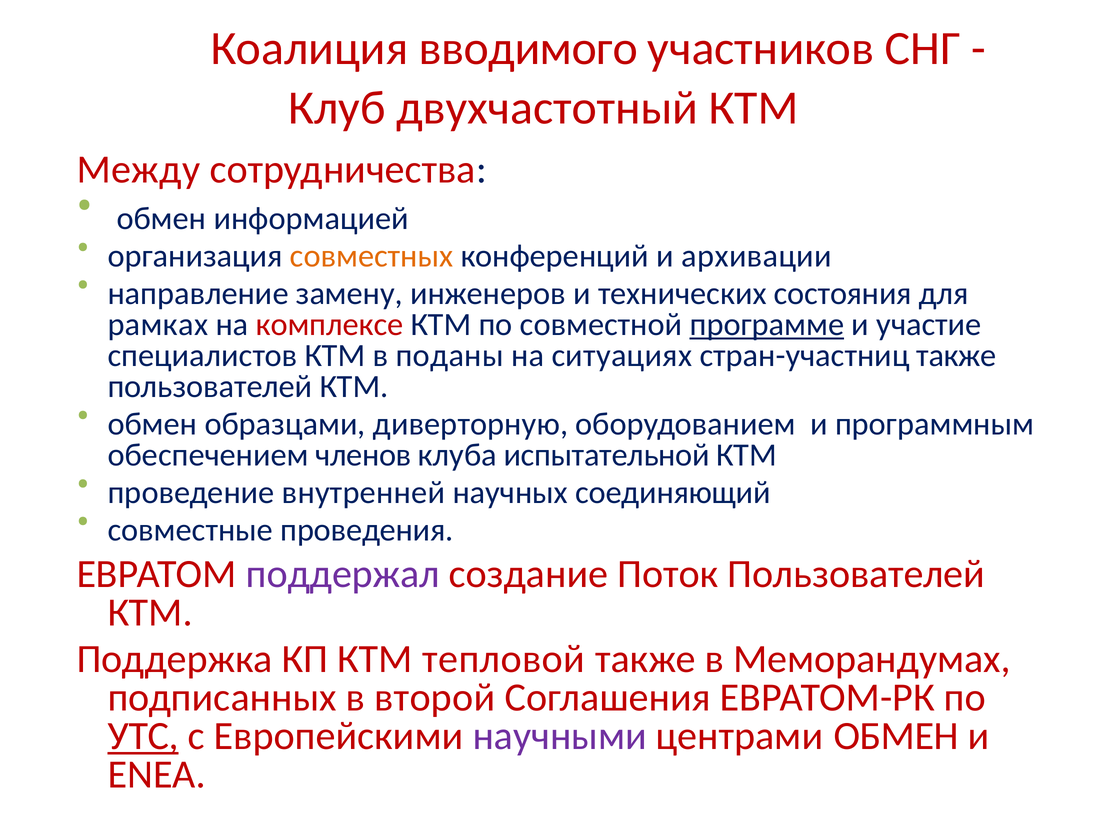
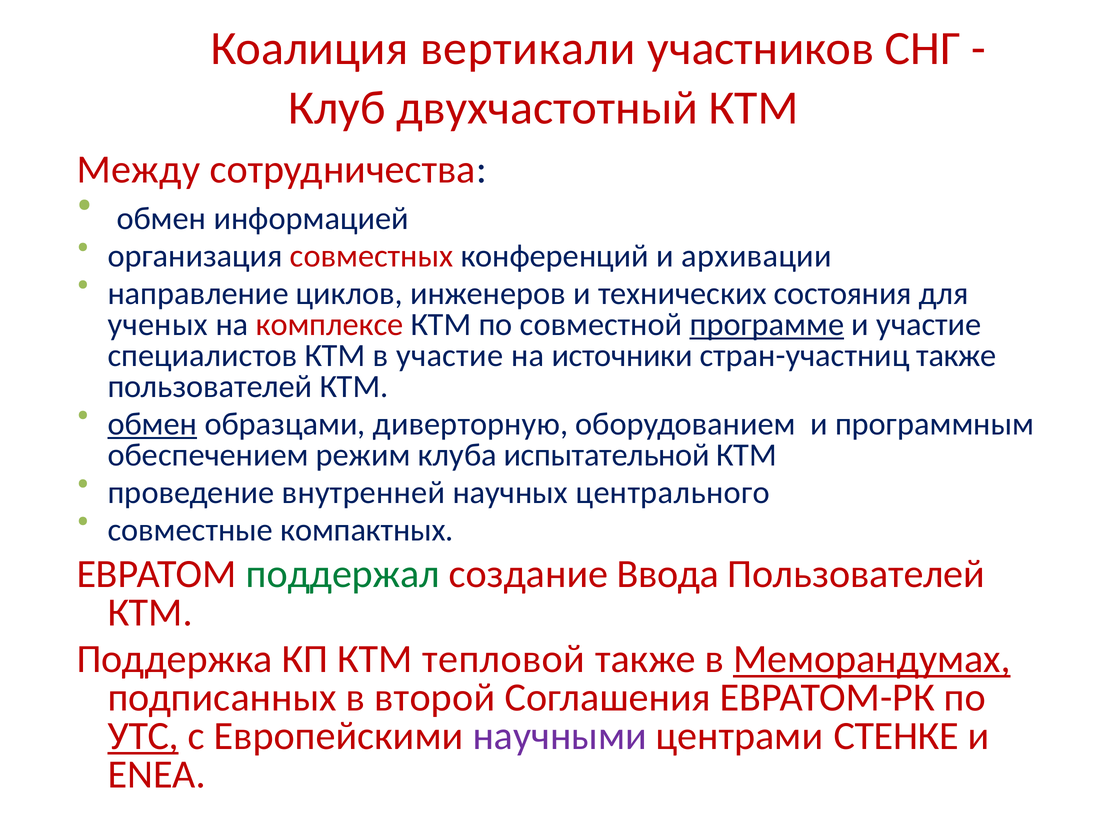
вводимого: вводимого -> вертикали
совместных colour: orange -> red
замену: замену -> циклов
рамках: рамках -> ученых
в поданы: поданы -> участие
ситуациях: ситуациях -> источники
обмен at (152, 424) underline: none -> present
членов: членов -> режим
соединяющий: соединяющий -> центрального
проведения: проведения -> компактных
поддержал colour: purple -> green
Поток: Поток -> Ввода
Меморандумах underline: none -> present
центрами ОБМЕН: ОБМЕН -> СТЕНКЕ
